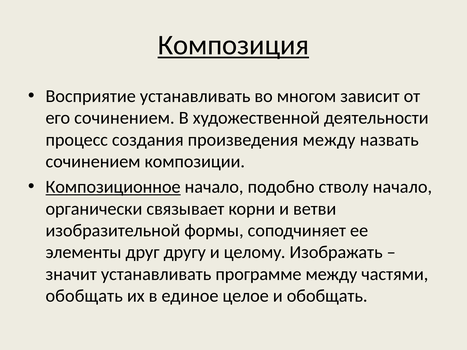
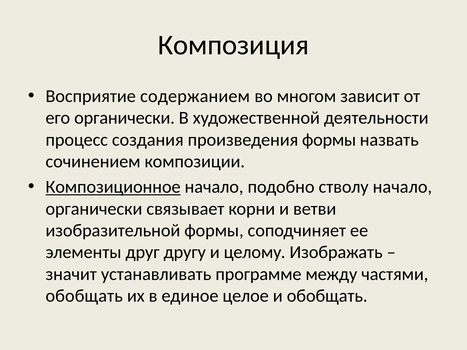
Композиция underline: present -> none
Восприятие устанавливать: устанавливать -> содержанием
его сочинением: сочинением -> органически
произведения между: между -> формы
